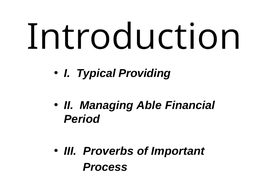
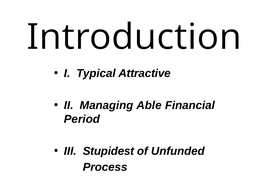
Providing: Providing -> Attractive
Proverbs: Proverbs -> Stupidest
Important: Important -> Unfunded
